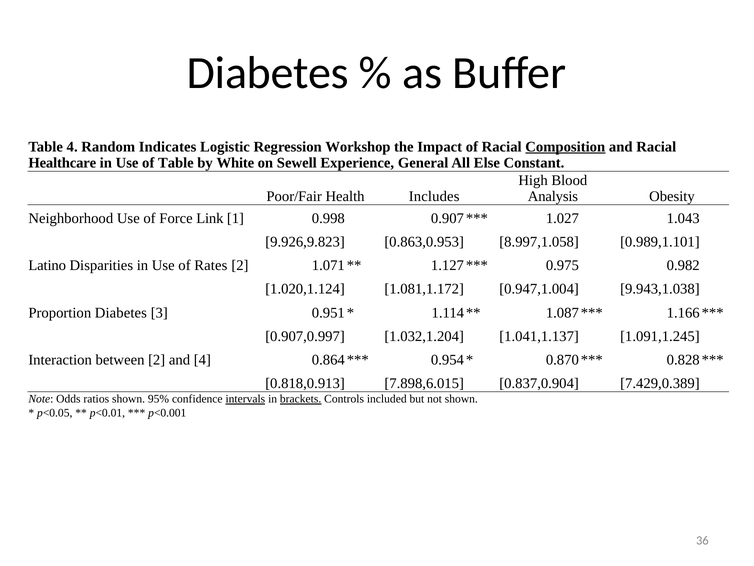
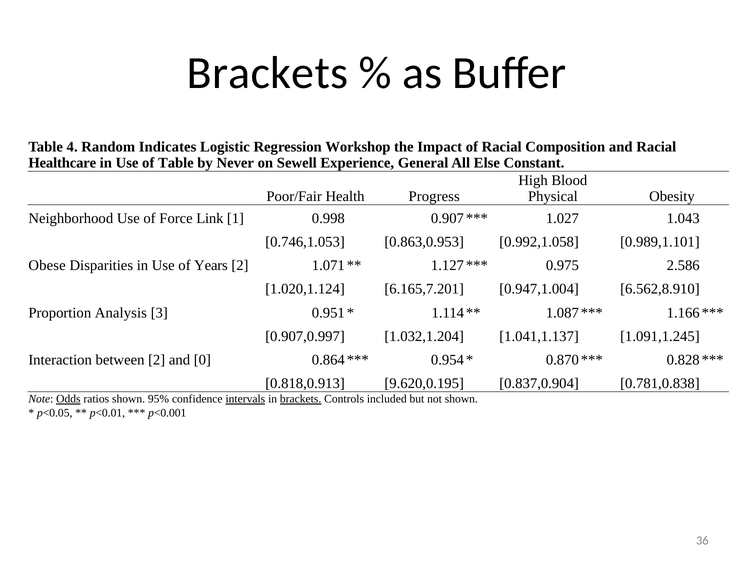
Diabetes at (268, 73): Diabetes -> Brackets
Composition underline: present -> none
White: White -> Never
Includes: Includes -> Progress
Analysis: Analysis -> Physical
9.926,9.823: 9.926,9.823 -> 0.746,1.053
8.997,1.058: 8.997,1.058 -> 0.992,1.058
Latino: Latino -> Obese
Rates: Rates -> Years
0.982: 0.982 -> 2.586
1.081,1.172: 1.081,1.172 -> 6.165,7.201
9.943,1.038: 9.943,1.038 -> 6.562,8.910
Proportion Diabetes: Diabetes -> Analysis
and 4: 4 -> 0
7.898,6.015: 7.898,6.015 -> 9.620,0.195
7.429,0.389: 7.429,0.389 -> 0.781,0.838
Odds underline: none -> present
